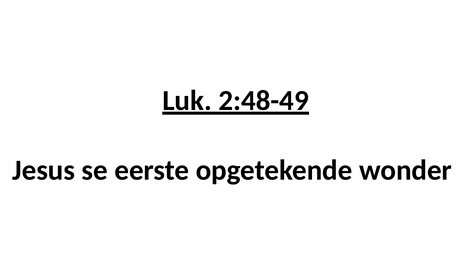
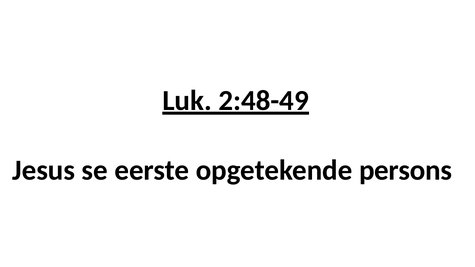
wonder: wonder -> persons
